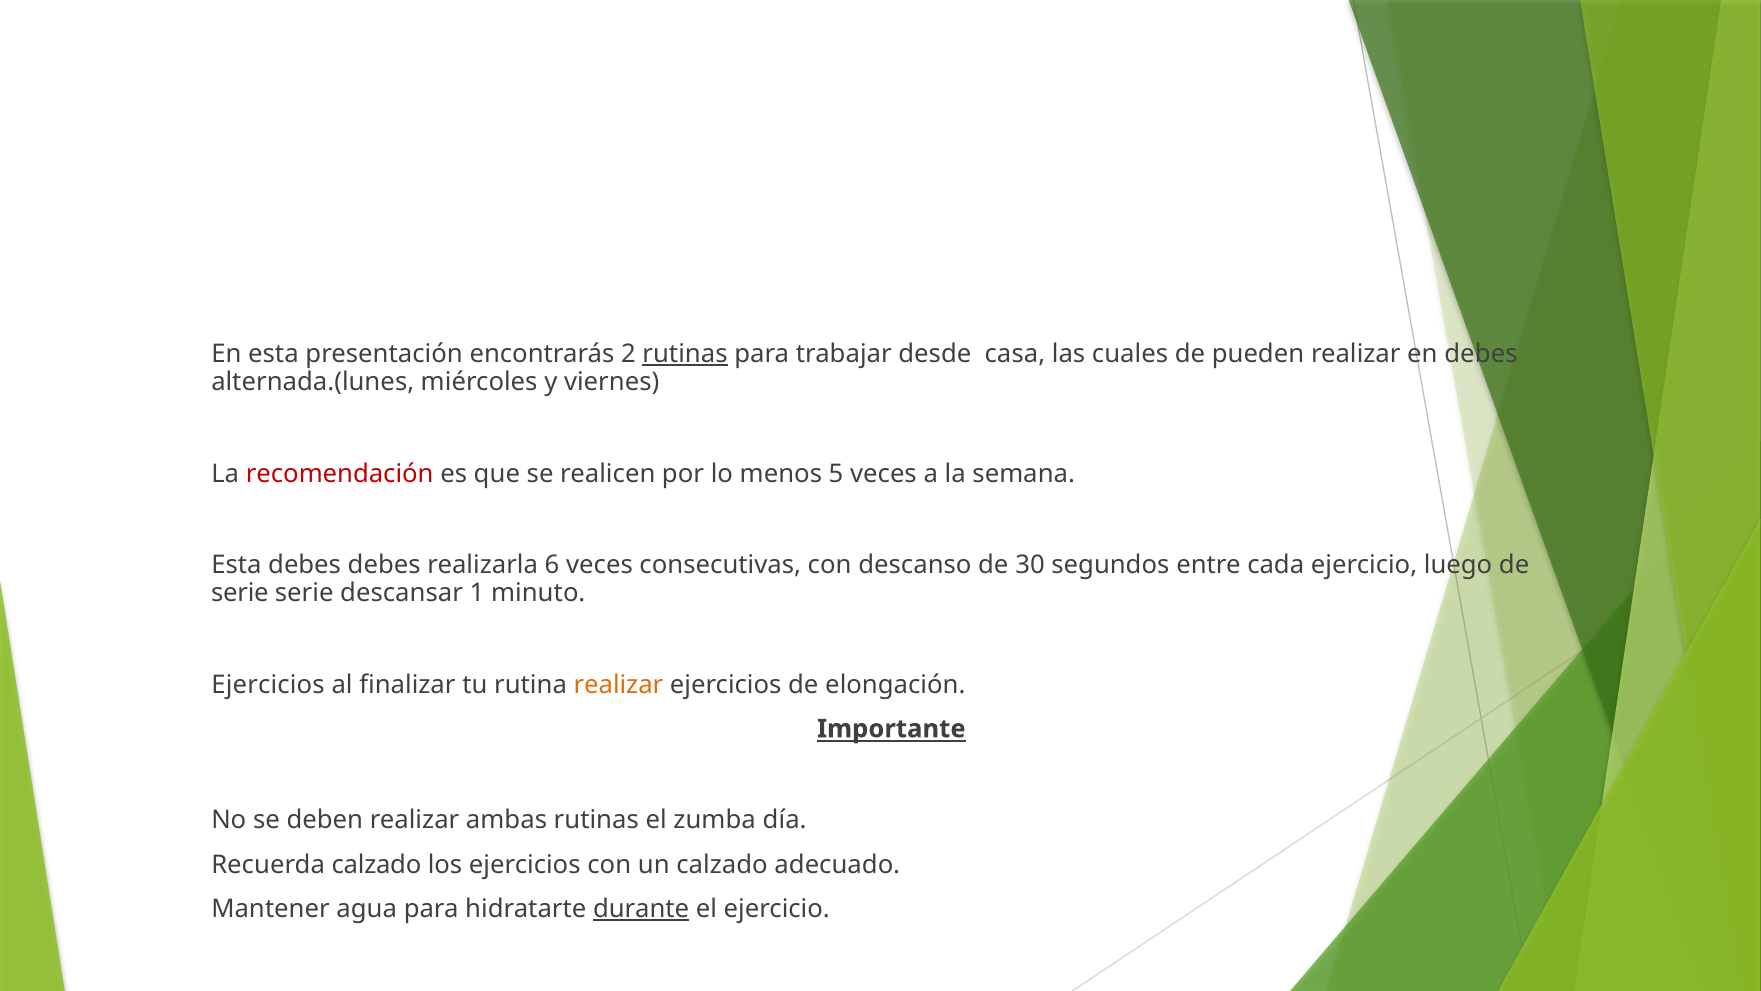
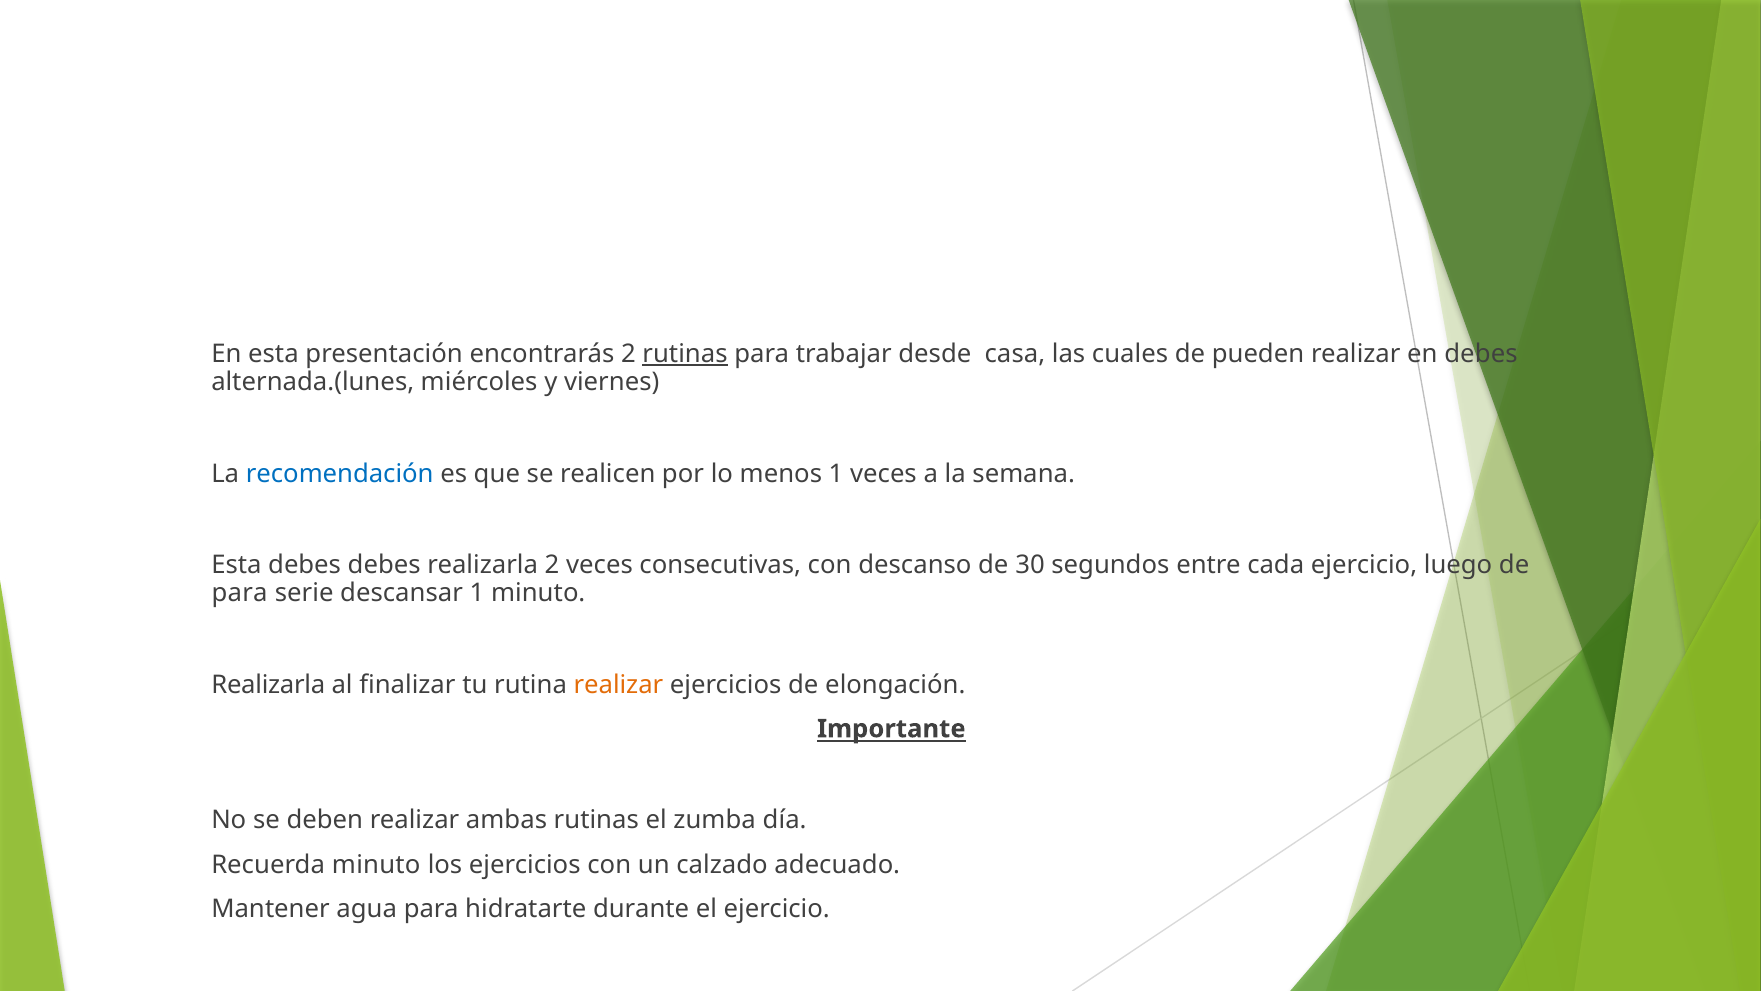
recomendación colour: red -> blue
menos 5: 5 -> 1
realizarla 6: 6 -> 2
serie at (240, 593): serie -> para
Ejercicios at (268, 684): Ejercicios -> Realizarla
Recuerda calzado: calzado -> minuto
durante underline: present -> none
